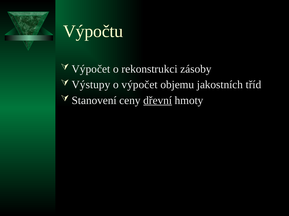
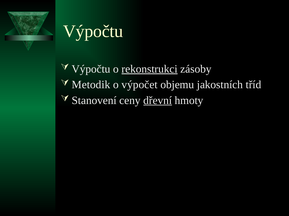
Výpočet at (91, 69): Výpočet -> Výpočtu
rekonstrukci underline: none -> present
Výstupy: Výstupy -> Metodik
